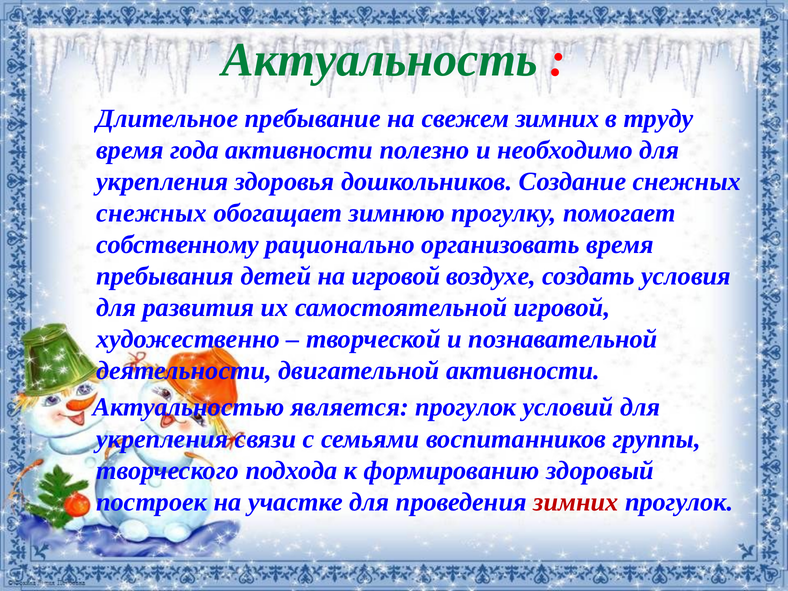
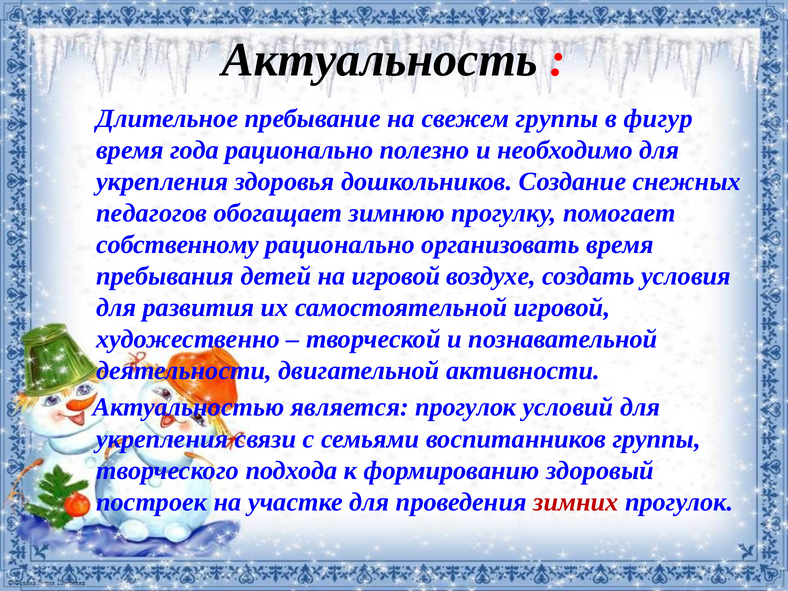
Актуальность colour: green -> black
свежем зимних: зимних -> группы
труду: труду -> фигур
года активности: активности -> рационально
снежных at (152, 213): снежных -> педагогов
